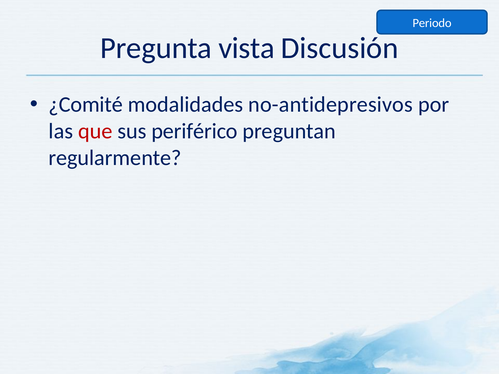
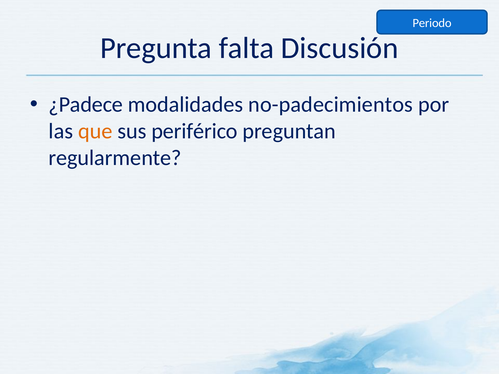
vista: vista -> falta
¿Comité: ¿Comité -> ¿Padece
no-antidepresivos: no-antidepresivos -> no-padecimientos
que colour: red -> orange
